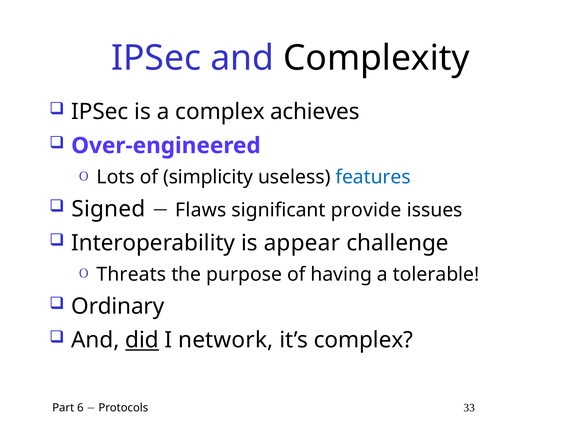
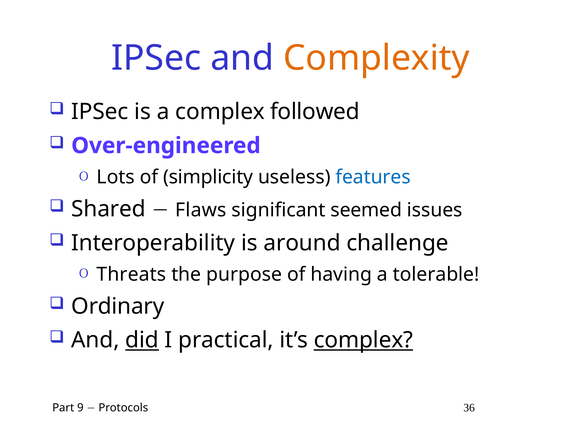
Complexity colour: black -> orange
achieves: achieves -> followed
Signed: Signed -> Shared
provide: provide -> seemed
appear: appear -> around
network: network -> practical
complex at (363, 340) underline: none -> present
6: 6 -> 9
33: 33 -> 36
